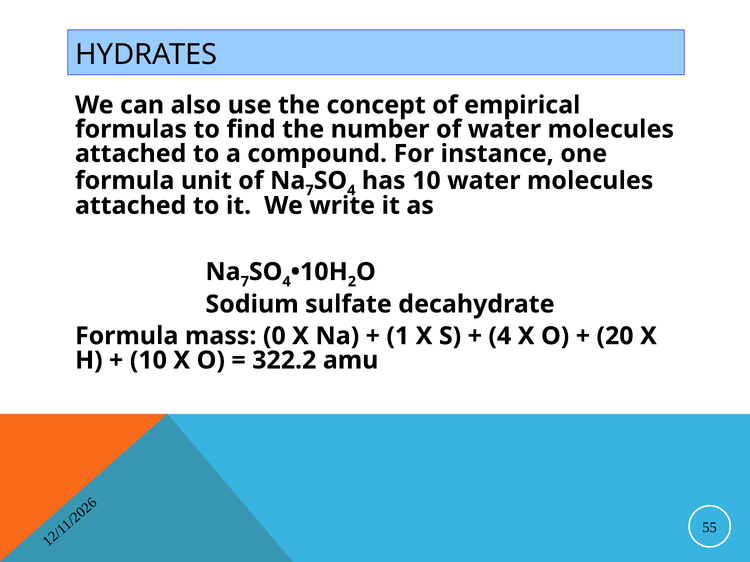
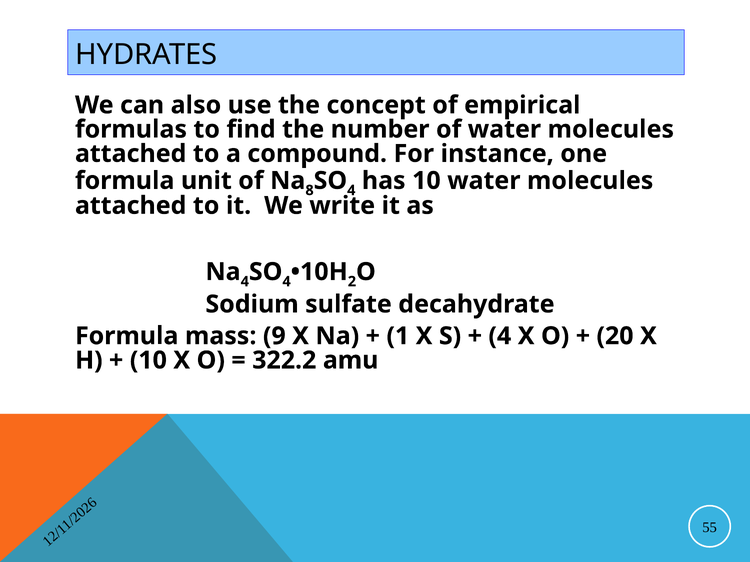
of Na 7: 7 -> 8
7 at (245, 282): 7 -> 4
mass 0: 0 -> 9
